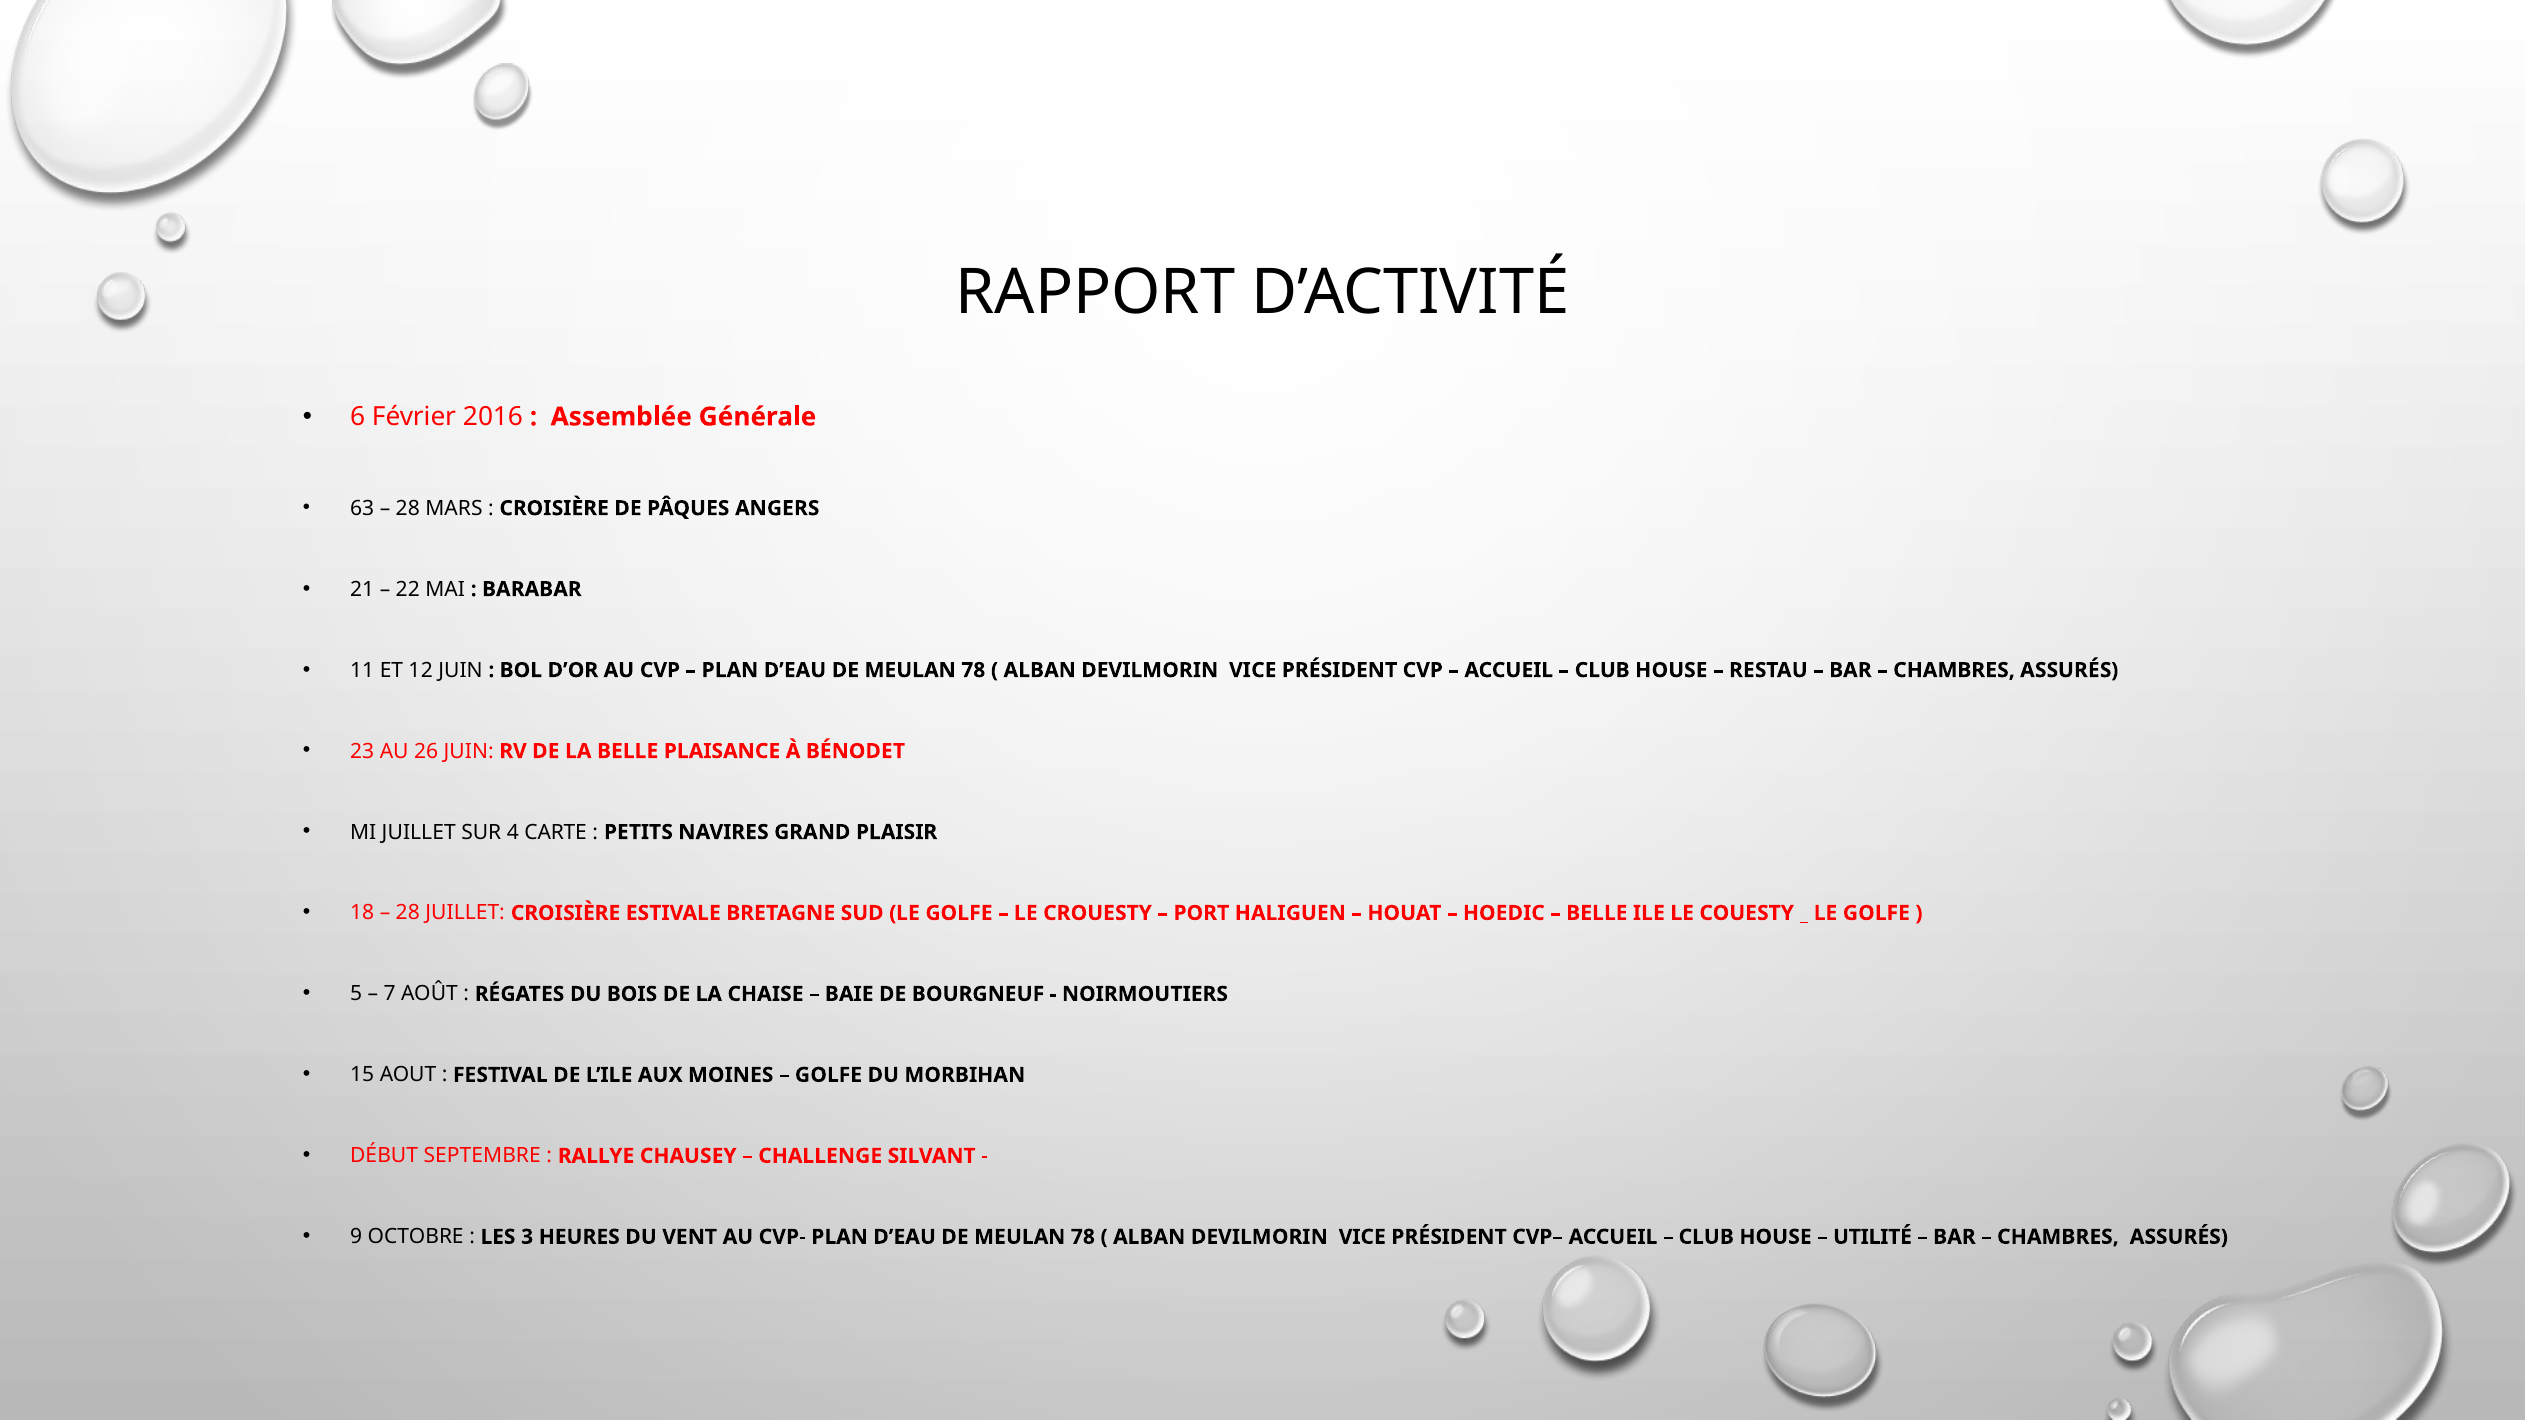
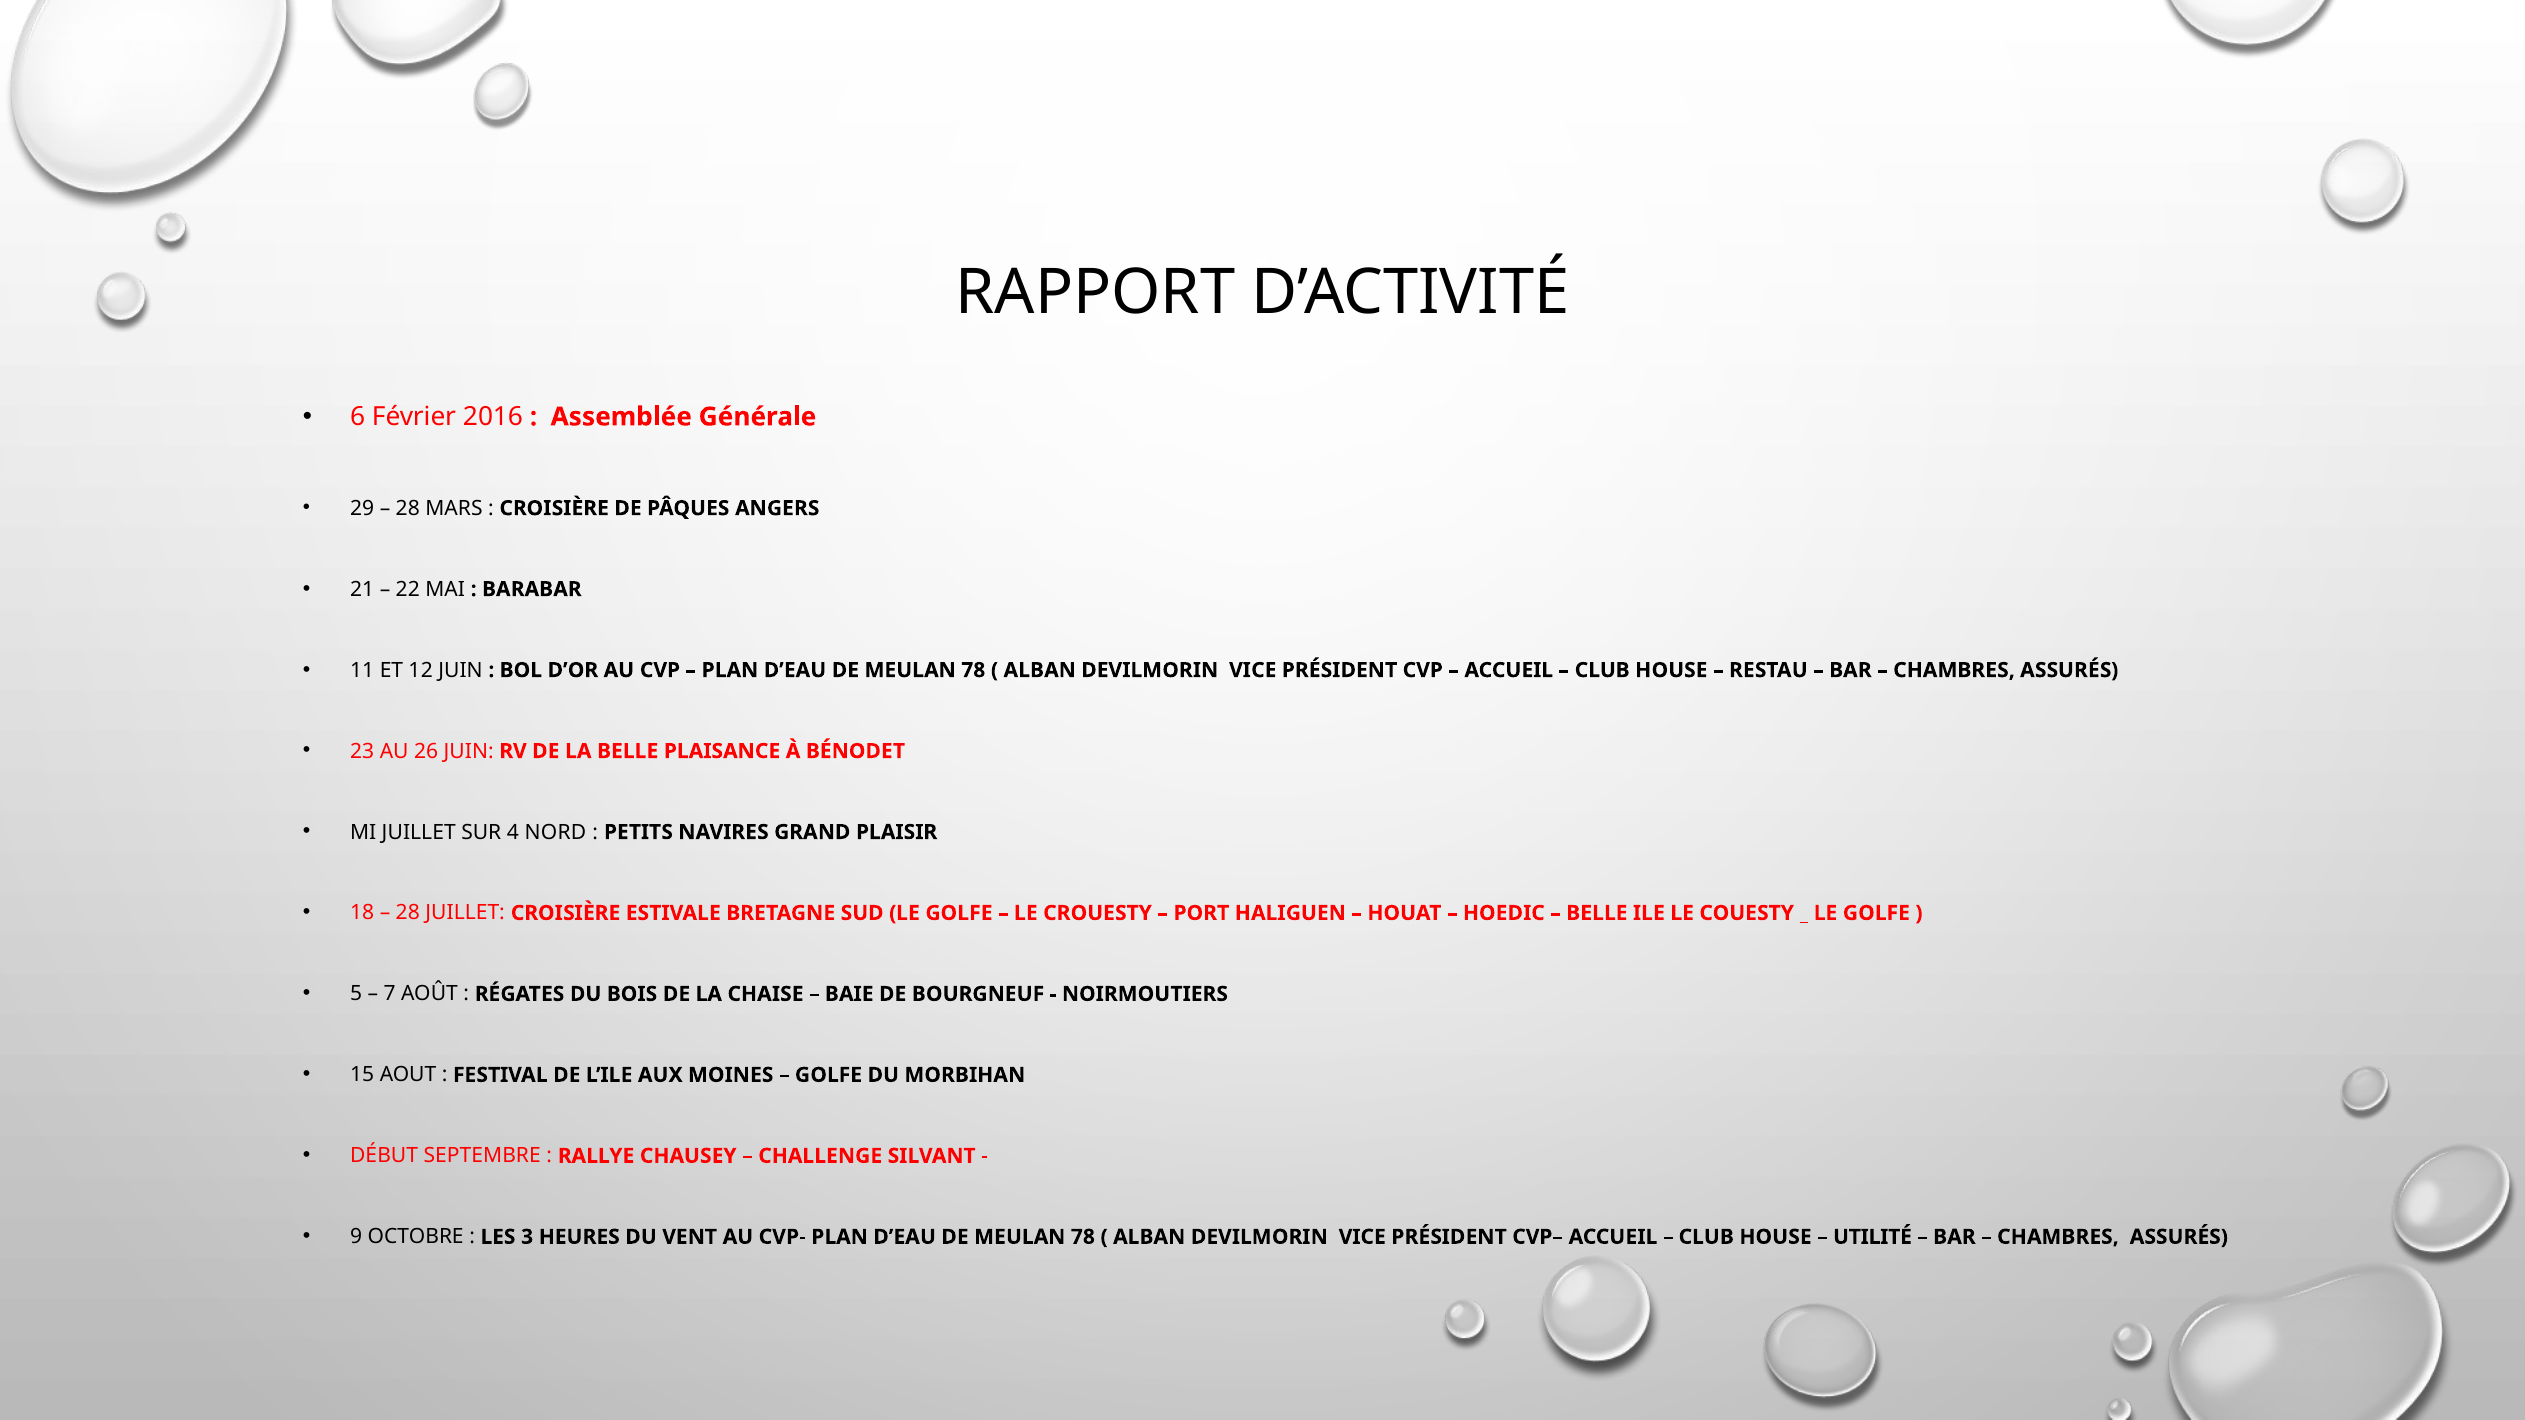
63: 63 -> 29
CARTE: CARTE -> NORD
